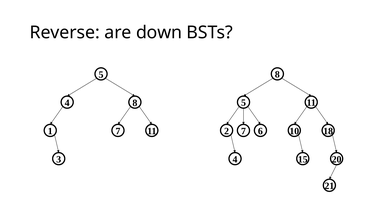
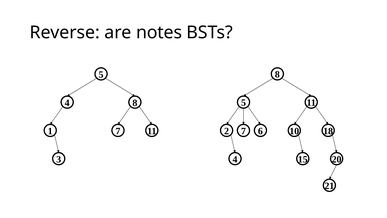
down: down -> notes
